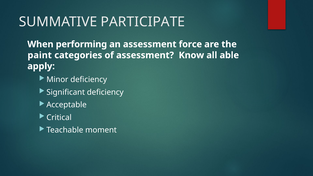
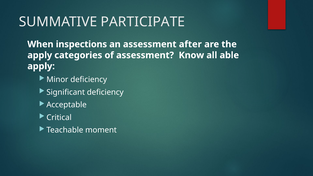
performing: performing -> inspections
force: force -> after
paint at (40, 55): paint -> apply
